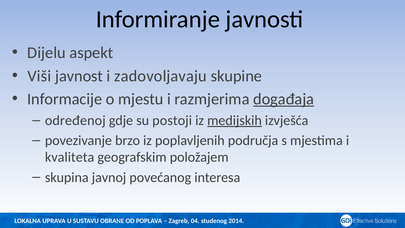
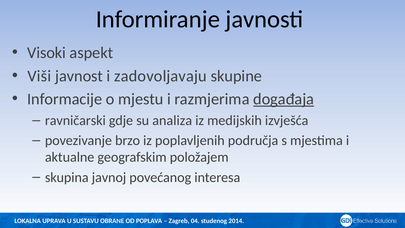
Dijelu: Dijelu -> Visoki
određenoj: određenoj -> ravničarski
postoji: postoji -> analiza
medijskih underline: present -> none
kvaliteta: kvaliteta -> aktualne
